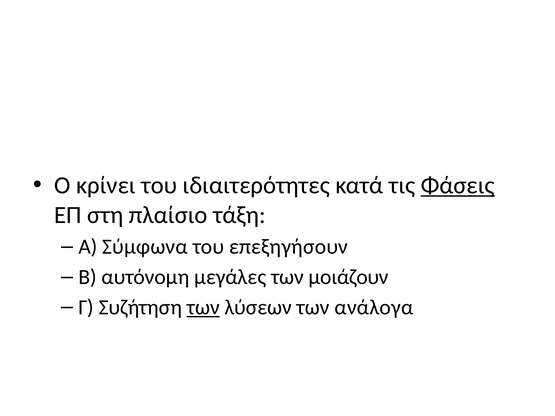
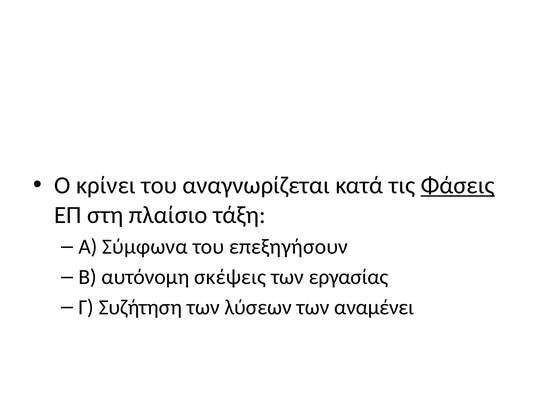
ιδιαιτερότητες: ιδιαιτερότητες -> αναγνωρίζεται
μεγάλες: μεγάλες -> σκέψεις
μοιάζουν: μοιάζουν -> εργασίας
των at (203, 307) underline: present -> none
ανάλογα: ανάλογα -> αναμένει
